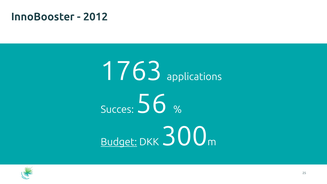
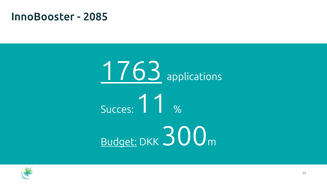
2012: 2012 -> 2085
1763 underline: none -> present
56: 56 -> 11
